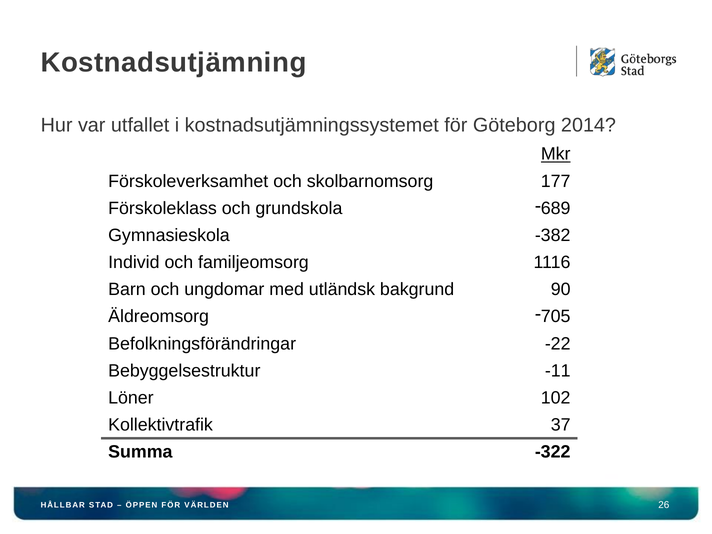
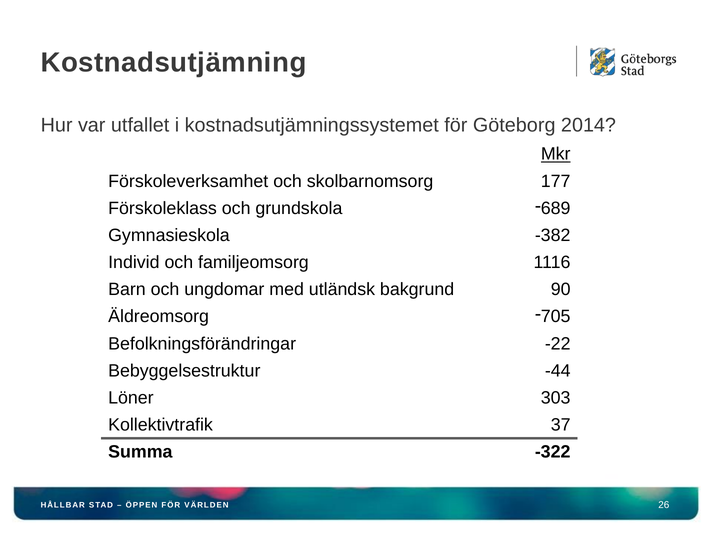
-11: -11 -> -44
102: 102 -> 303
